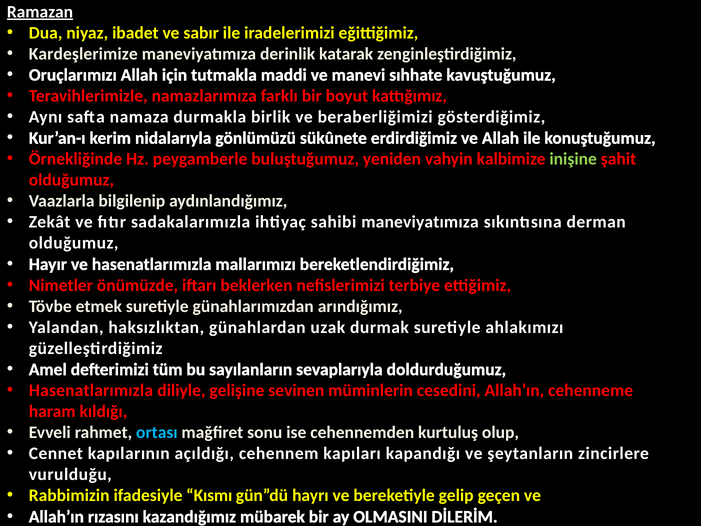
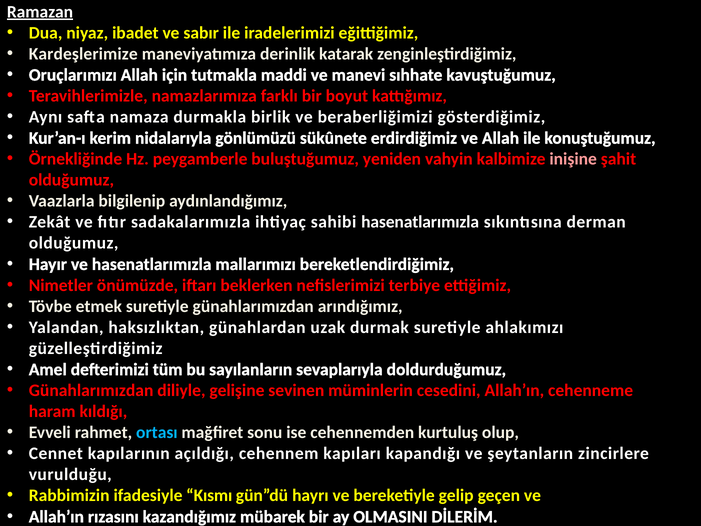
inişine colour: light green -> pink
sahibi maneviyatımıza: maneviyatımıza -> hasenatlarımızla
Hasenatlarımızla at (91, 390): Hasenatlarımızla -> Günahlarımızdan
